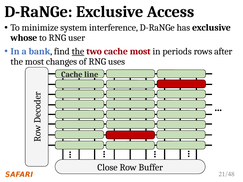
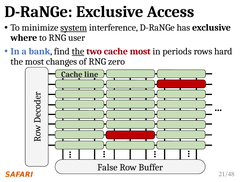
system underline: none -> present
whose: whose -> where
after: after -> hard
uses: uses -> zero
Close: Close -> False
